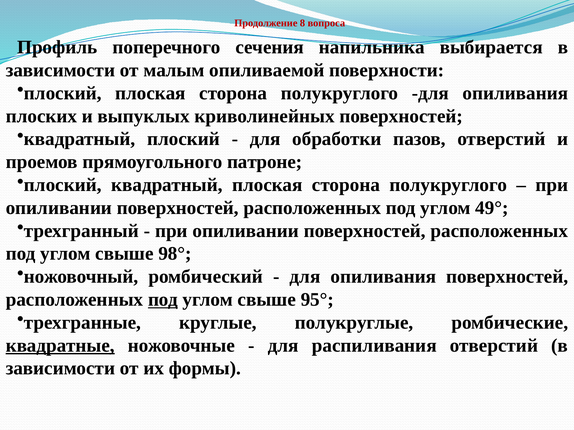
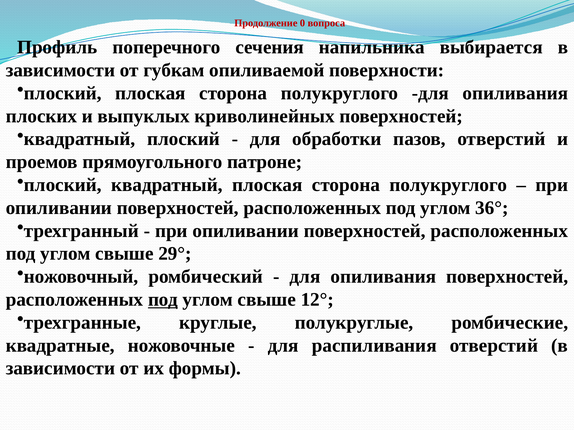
8: 8 -> 0
малым: малым -> губкам
49°: 49° -> 36°
98°: 98° -> 29°
95°: 95° -> 12°
квадратные underline: present -> none
